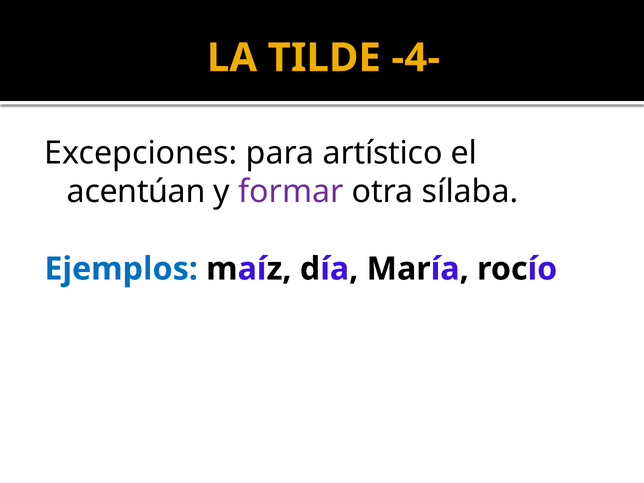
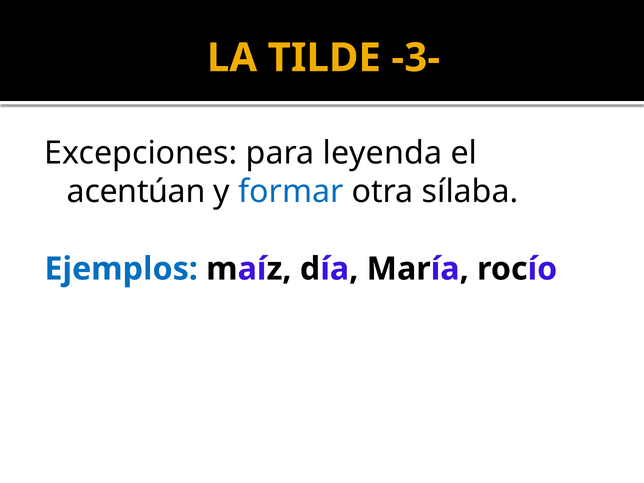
-4-: -4- -> -3-
artístico: artístico -> leyenda
formar colour: purple -> blue
